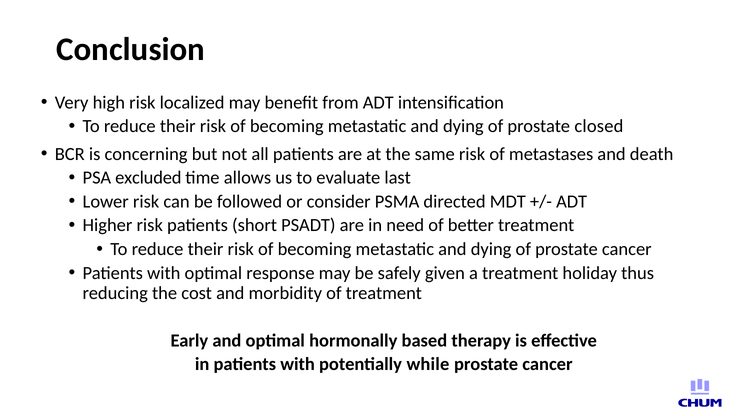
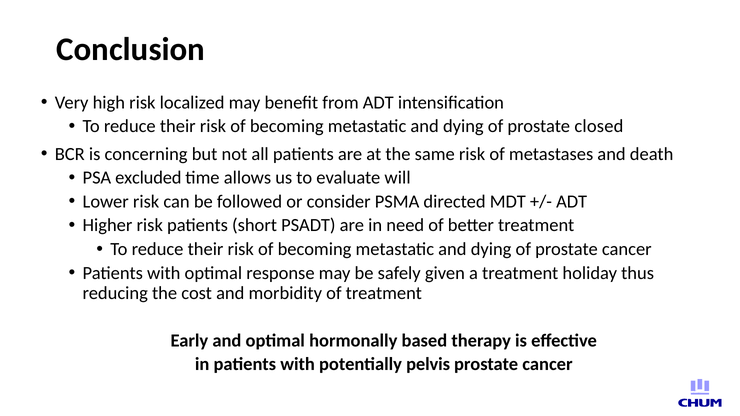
last: last -> will
while: while -> pelvis
